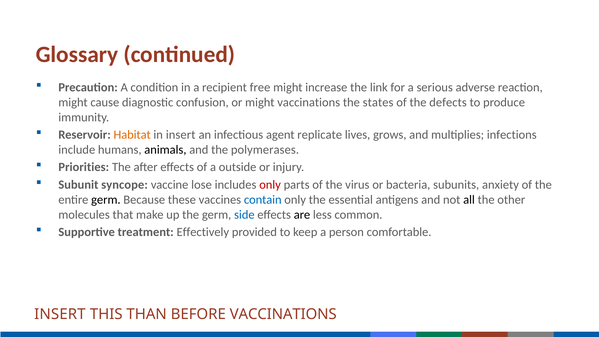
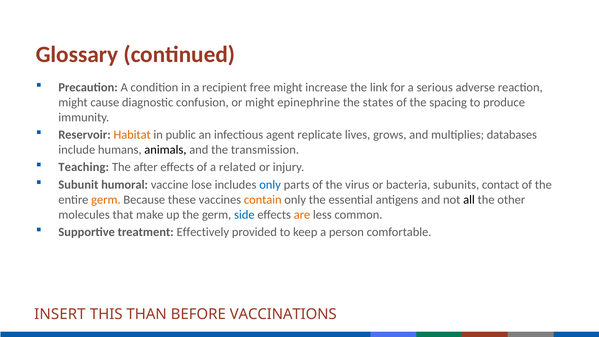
might vaccinations: vaccinations -> epinephrine
defects: defects -> spacing
in insert: insert -> public
infections: infections -> databases
polymerases: polymerases -> transmission
Priorities: Priorities -> Teaching
outside: outside -> related
syncope: syncope -> humoral
only at (270, 185) colour: red -> blue
anxiety: anxiety -> contact
germ at (106, 200) colour: black -> orange
contain colour: blue -> orange
are colour: black -> orange
